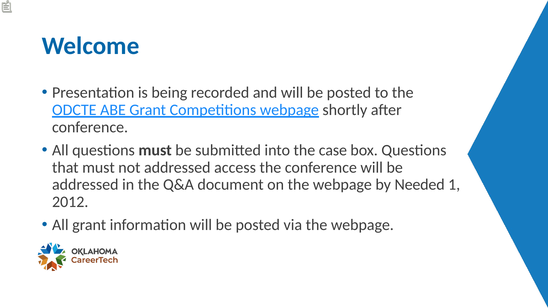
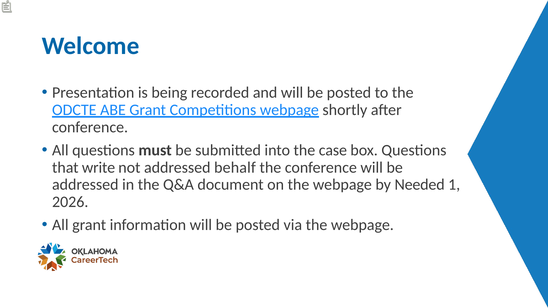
that must: must -> write
access: access -> behalf
2012: 2012 -> 2026
